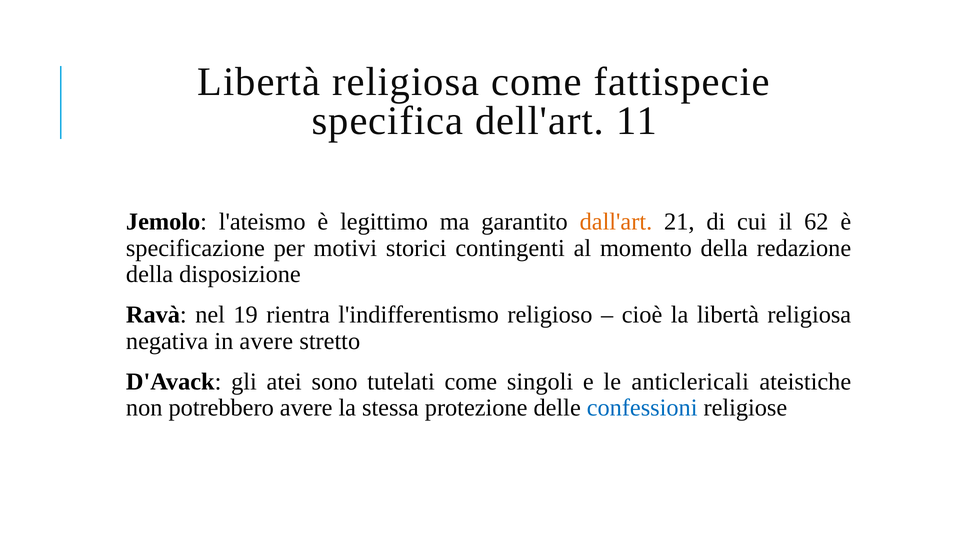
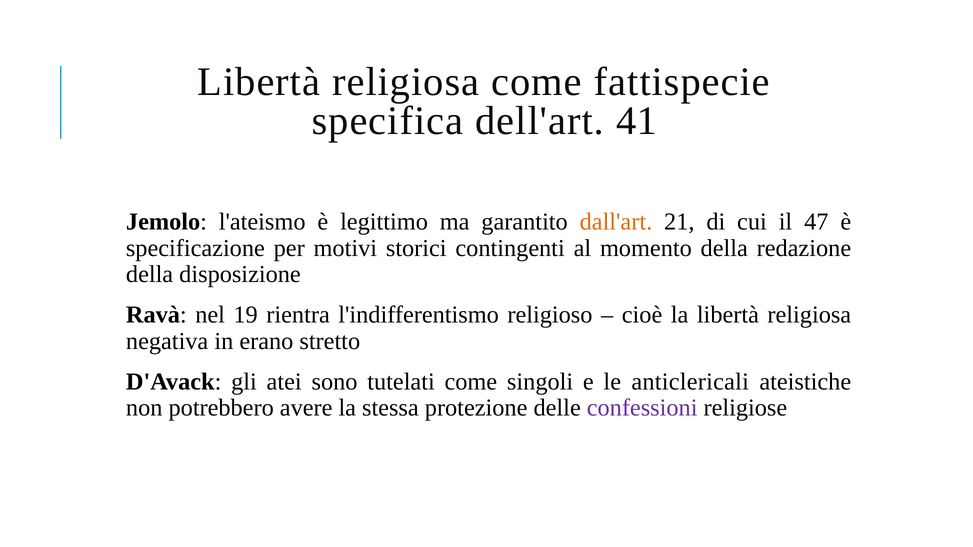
11: 11 -> 41
62: 62 -> 47
in avere: avere -> erano
confessioni colour: blue -> purple
